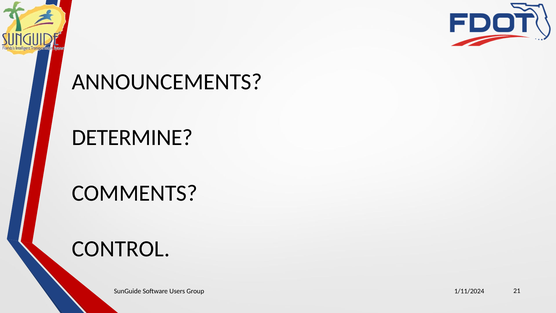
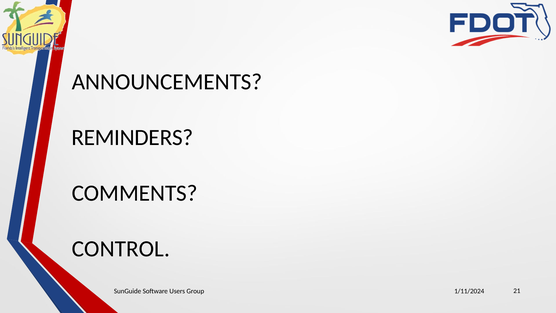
DETERMINE: DETERMINE -> REMINDERS
